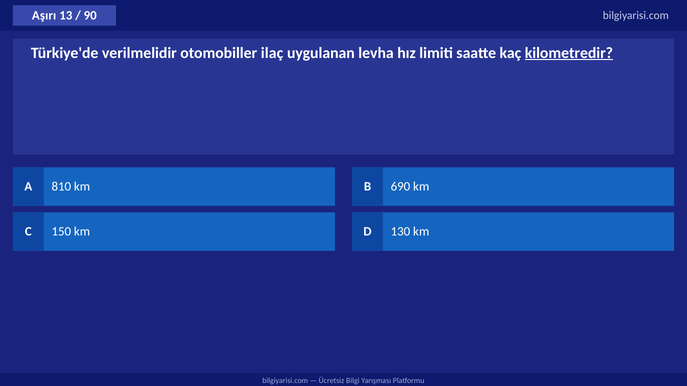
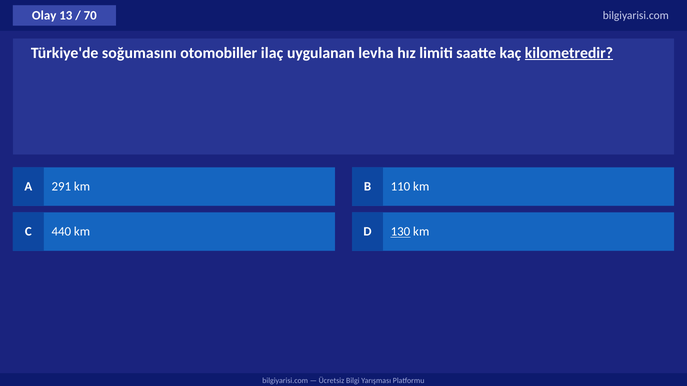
Aşırı: Aşırı -> Olay
90: 90 -> 70
verilmelidir: verilmelidir -> soğumasını
810: 810 -> 291
690: 690 -> 110
150: 150 -> 440
130 underline: none -> present
